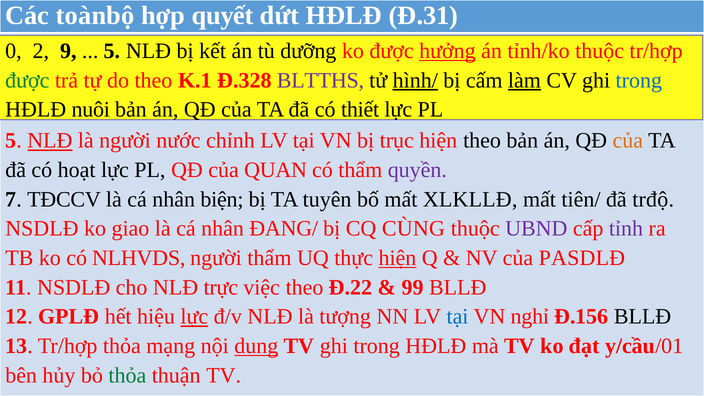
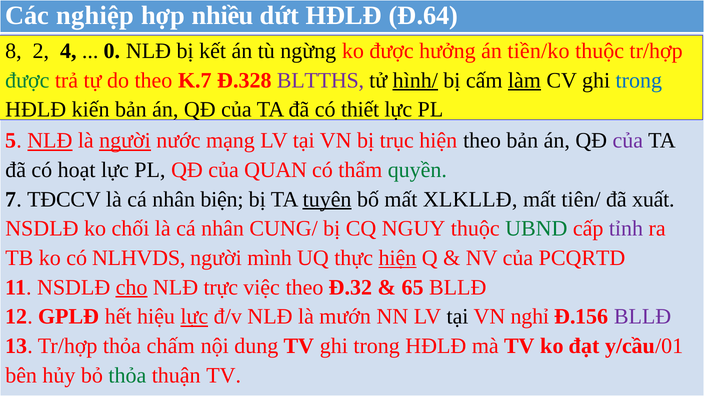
toànbộ: toànbộ -> nghiệp
quyết: quyết -> nhiều
Đ.31: Đ.31 -> Đ.64
0: 0 -> 8
9: 9 -> 4
5 at (112, 51): 5 -> 0
dưỡng: dưỡng -> ngừng
hưởng underline: present -> none
tỉnh/ko: tỉnh/ko -> tiền/ko
K.1: K.1 -> K.7
nuôi: nuôi -> kiến
người at (125, 141) underline: none -> present
chỉnh: chỉnh -> mạng
của at (628, 141) colour: orange -> purple
quyền colour: purple -> green
tuyên underline: none -> present
trđộ: trđộ -> xuất
giao: giao -> chối
ĐANG/: ĐANG/ -> CUNG/
CÙNG: CÙNG -> NGUY
UBND colour: purple -> green
người thẩm: thẩm -> mình
PASDLĐ: PASDLĐ -> PCQRTD
cho underline: none -> present
Đ.22: Đ.22 -> Đ.32
99: 99 -> 65
tượng: tượng -> mướn
tại at (458, 317) colour: blue -> black
BLLĐ at (643, 317) colour: black -> purple
mạng: mạng -> chấm
dung underline: present -> none
